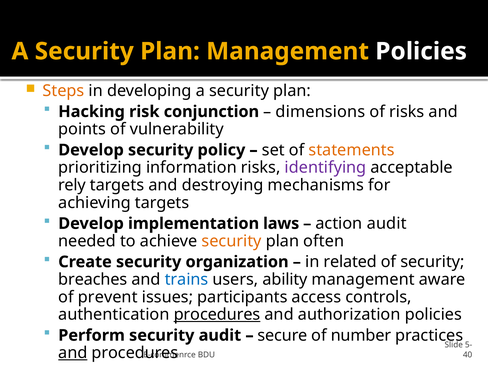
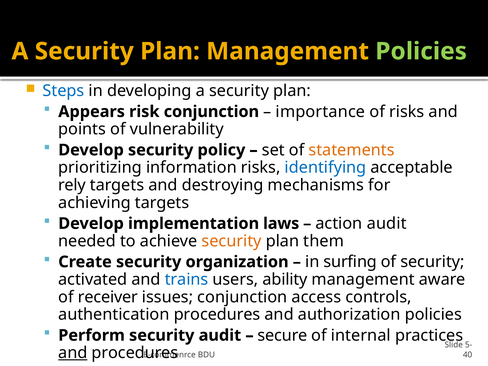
Policies at (421, 51) colour: white -> light green
Steps colour: orange -> blue
Hacking: Hacking -> Appears
dimensions: dimensions -> importance
identifying colour: purple -> blue
often: often -> them
related: related -> surfing
breaches: breaches -> activated
prevent: prevent -> receiver
issues participants: participants -> conjunction
procedures at (217, 315) underline: present -> none
number: number -> internal
